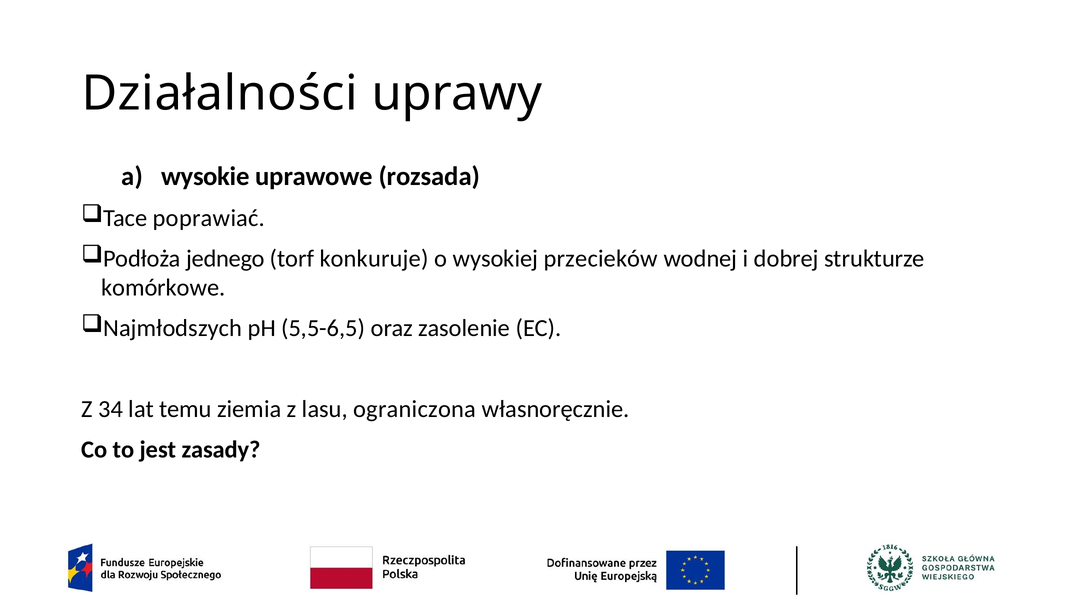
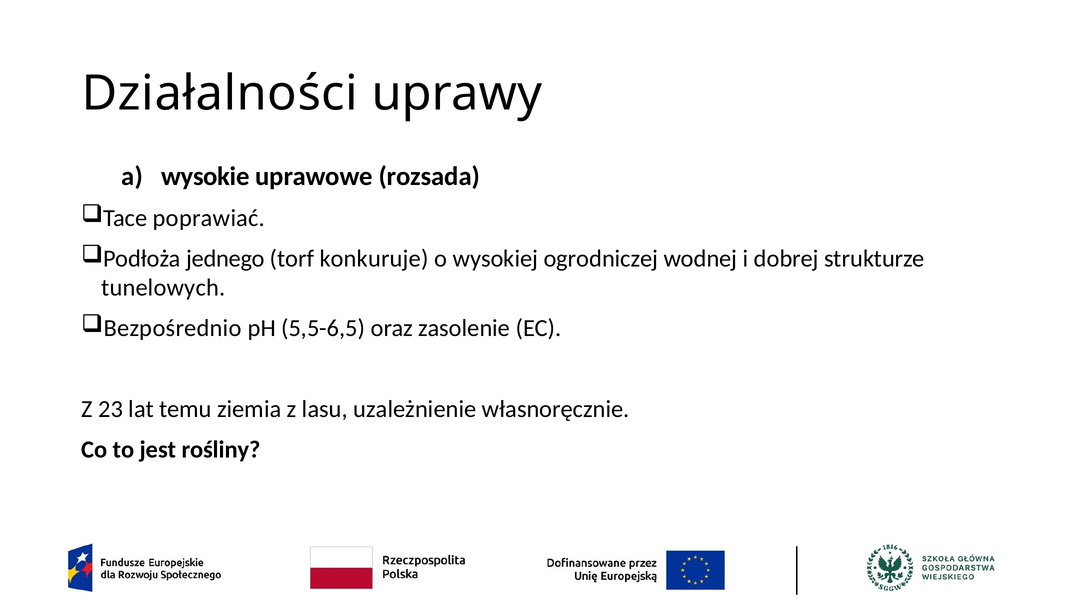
przecieków: przecieków -> ogrodniczej
komórkowe: komórkowe -> tunelowych
Najmłodszych: Najmłodszych -> Bezpośrednio
34: 34 -> 23
ograniczona: ograniczona -> uzależnienie
zasady: zasady -> rośliny
